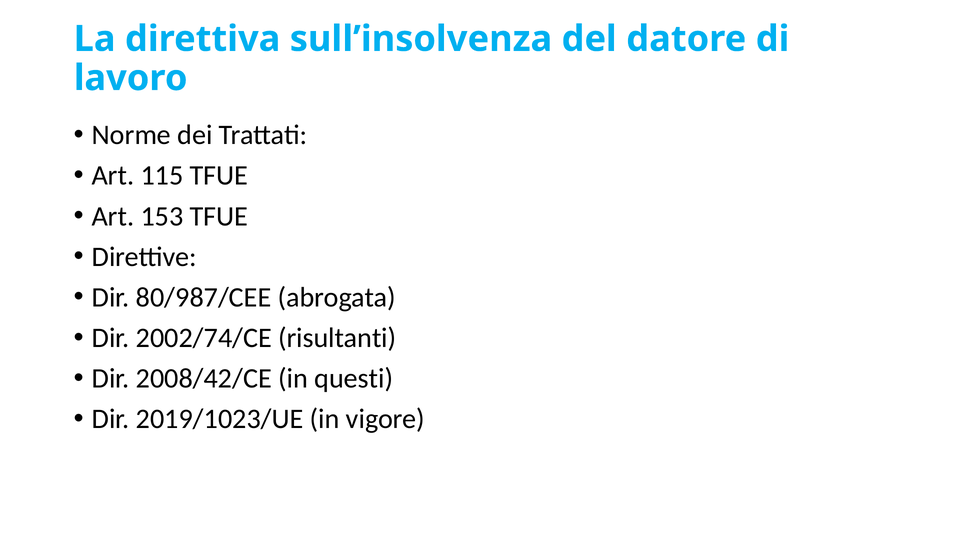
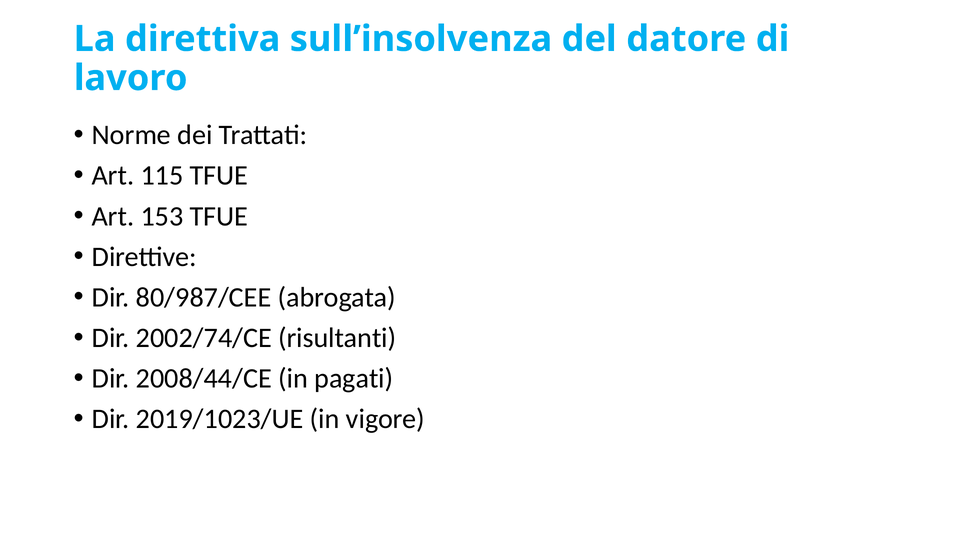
2008/42/CE: 2008/42/CE -> 2008/44/CE
questi: questi -> pagati
